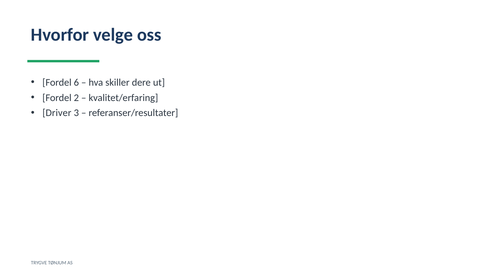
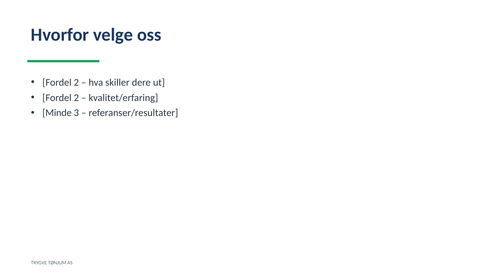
6 at (76, 82): 6 -> 2
Driver: Driver -> Minde
